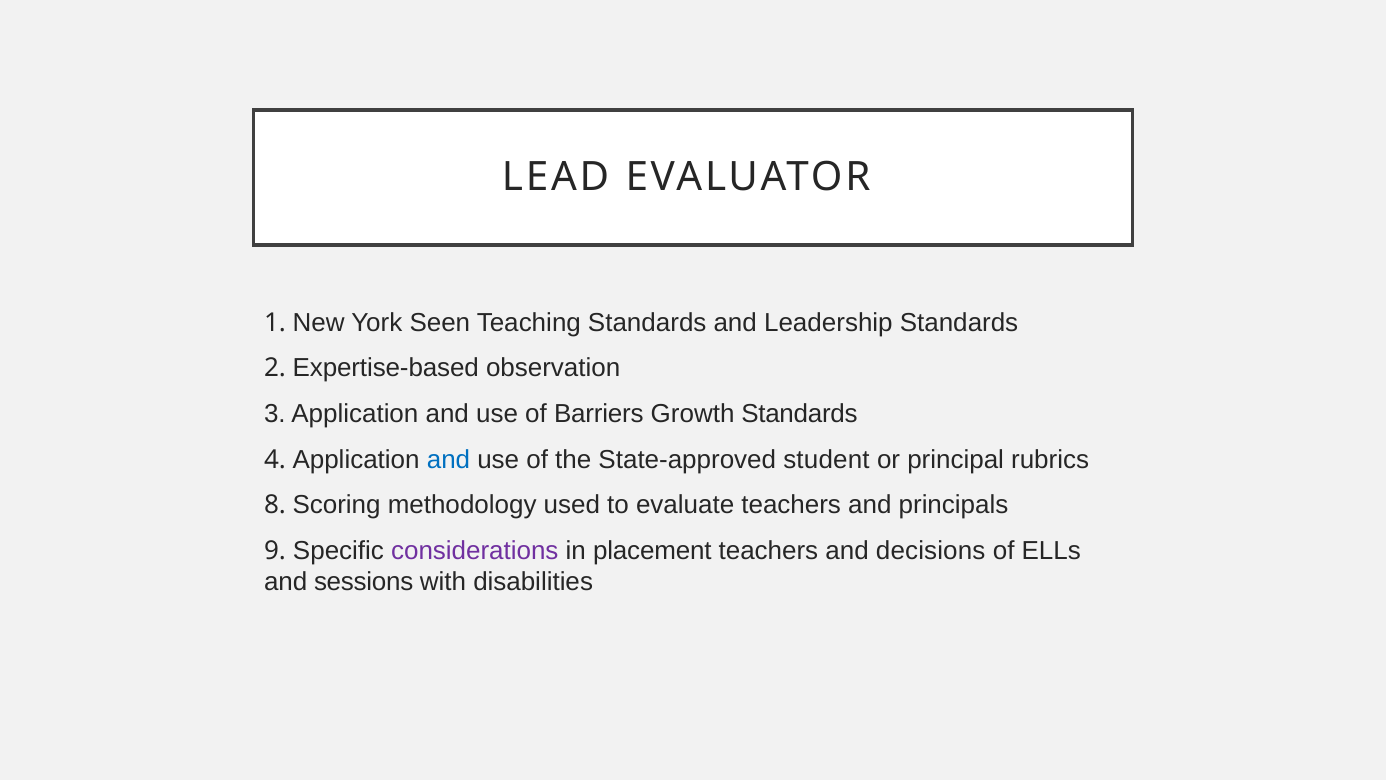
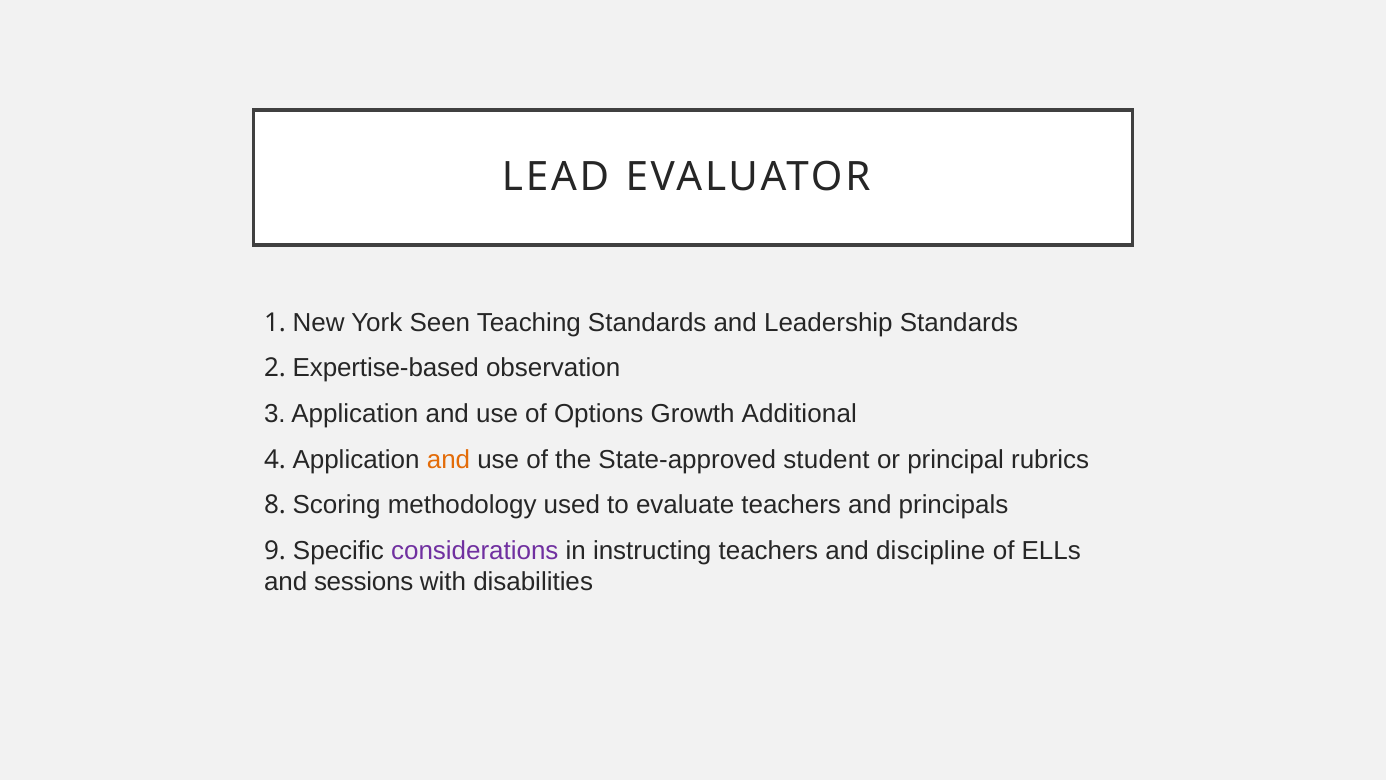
Barriers: Barriers -> Options
Growth Standards: Standards -> Additional
and at (448, 459) colour: blue -> orange
placement: placement -> instructing
decisions: decisions -> discipline
